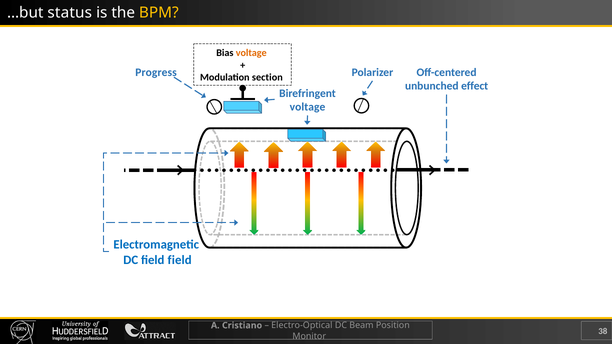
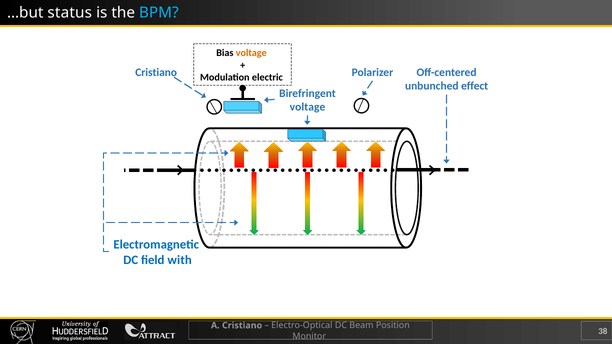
BPM colour: yellow -> light blue
Progress at (156, 73): Progress -> Cristiano
section: section -> electric
field field: field -> with
